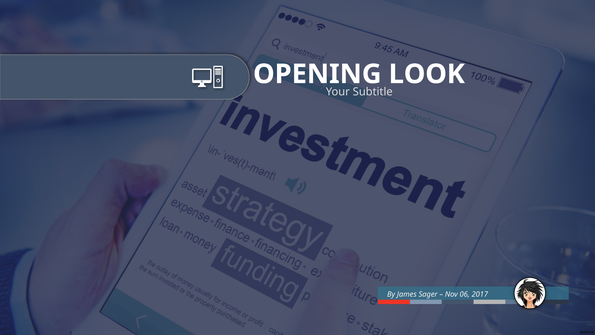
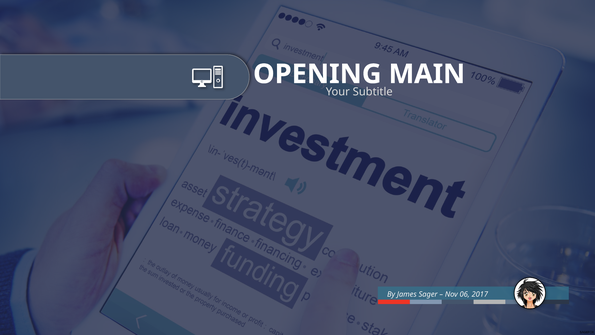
LOOK: LOOK -> MAIN
